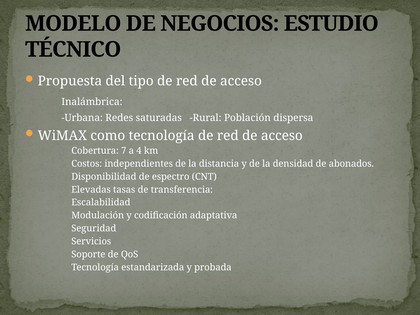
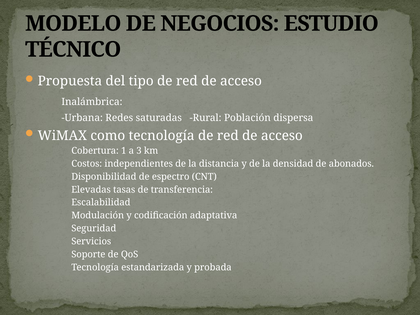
7: 7 -> 1
4: 4 -> 3
